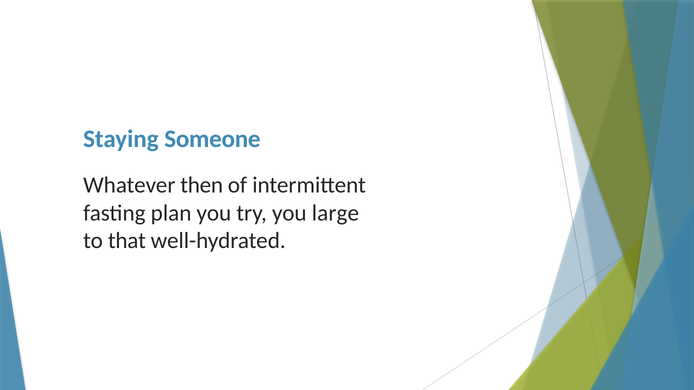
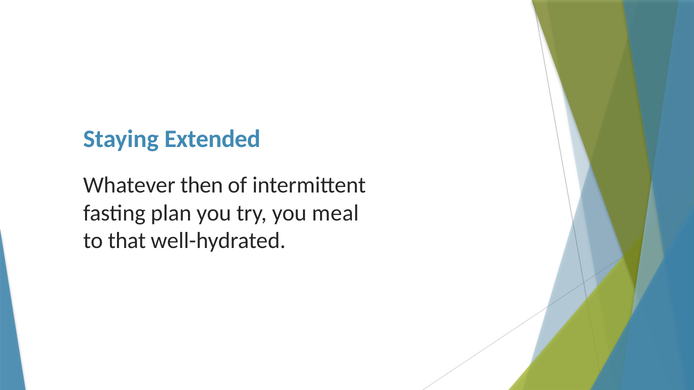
Someone: Someone -> Extended
large: large -> meal
